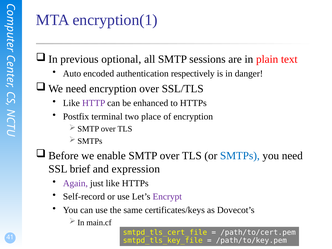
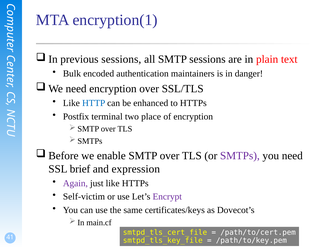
previous optional: optional -> sessions
Auto: Auto -> Bulk
respectively: respectively -> maintainers
HTTP colour: purple -> blue
SMTPs colour: blue -> purple
Self-record: Self-record -> Self-victim
